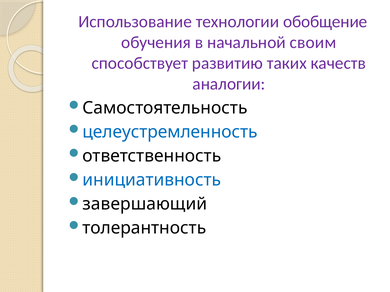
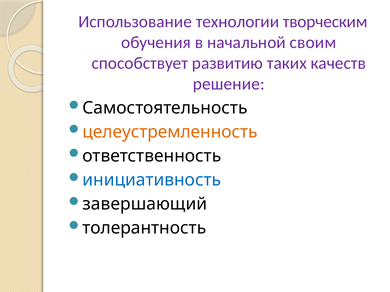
обобщение: обобщение -> творческим
аналогии: аналогии -> решение
целеустремленность colour: blue -> orange
